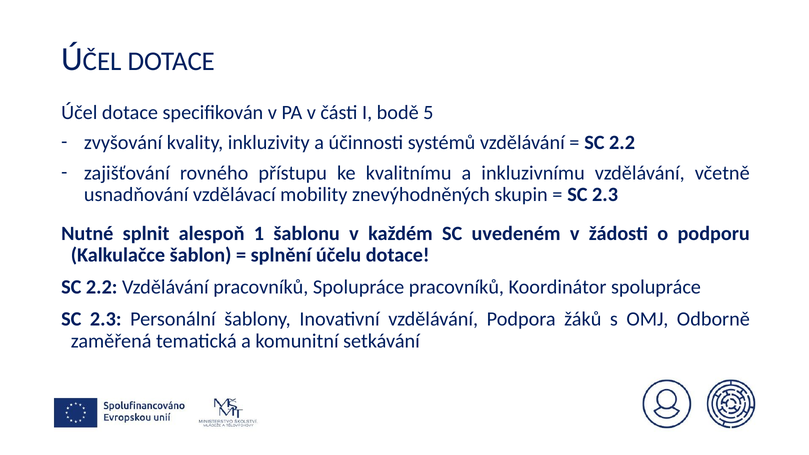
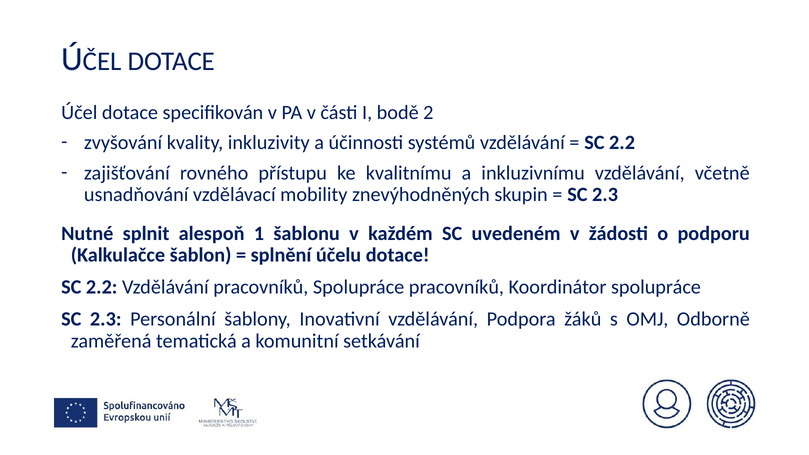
5: 5 -> 2
